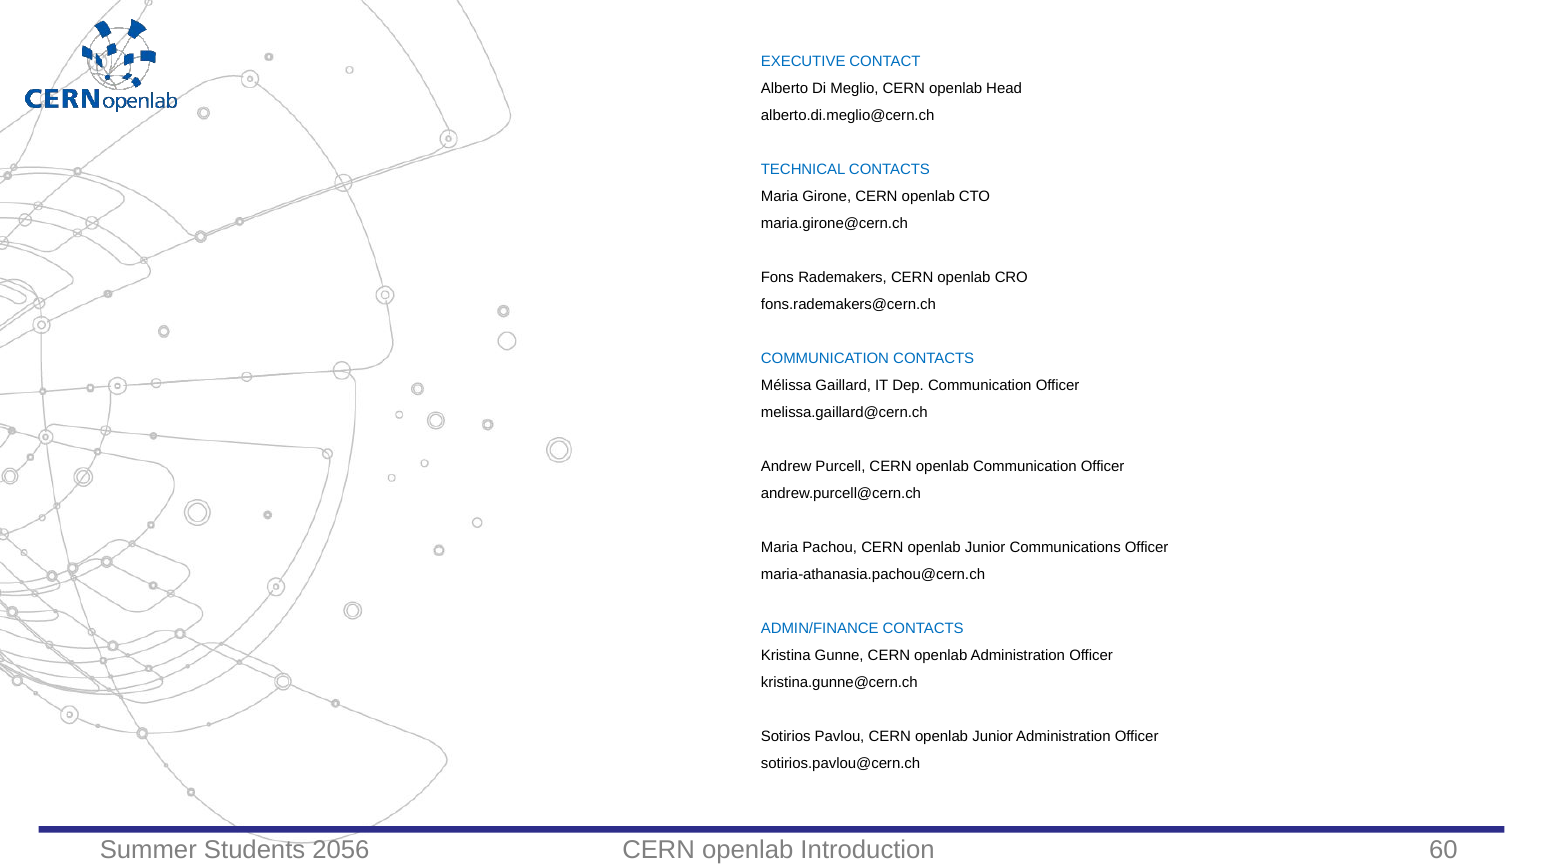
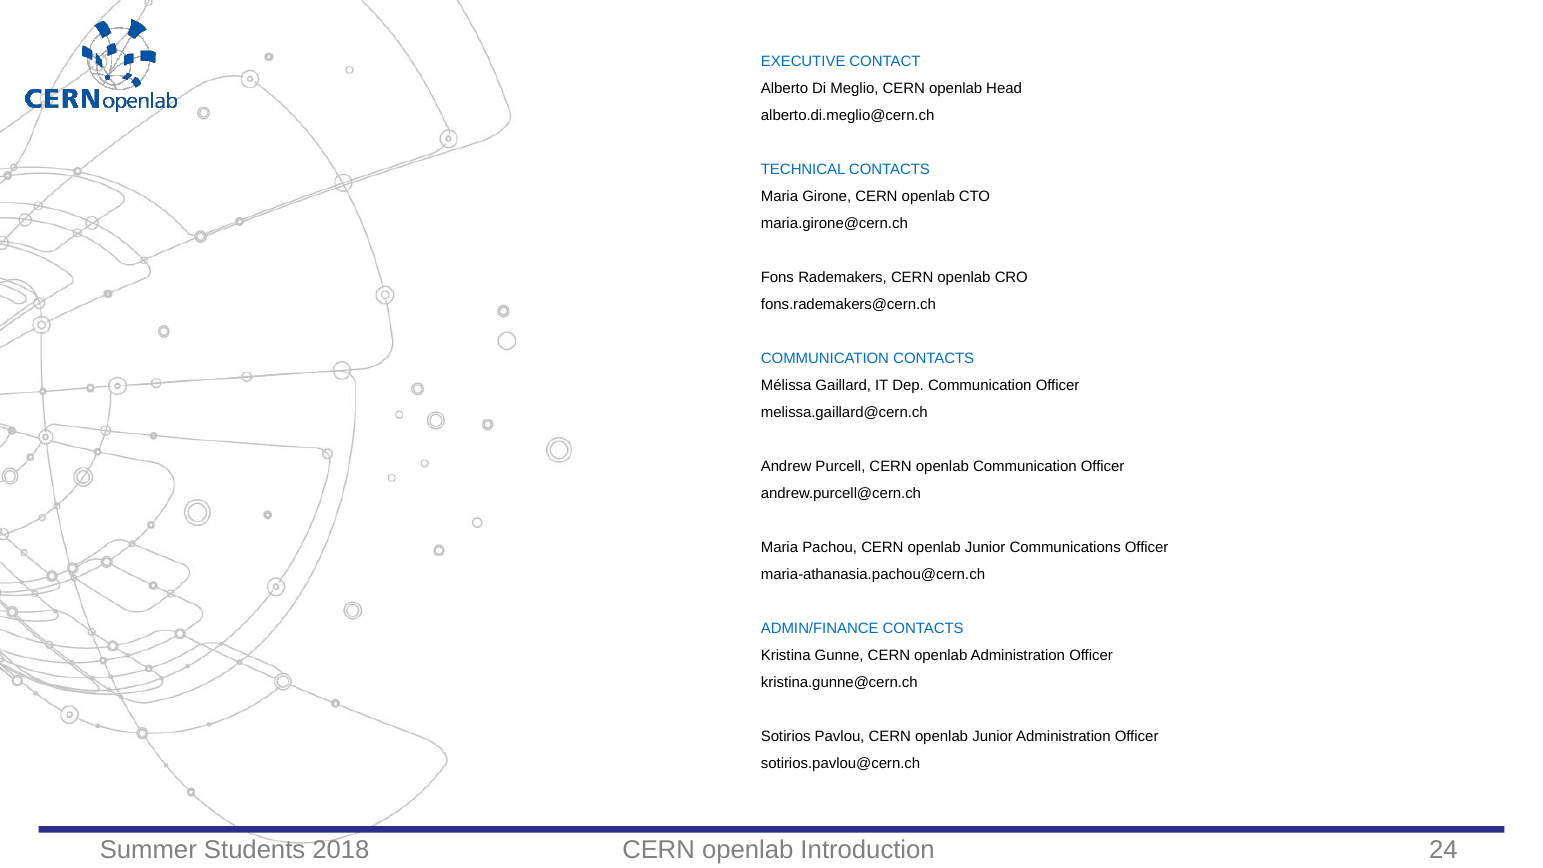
2056: 2056 -> 2018
60: 60 -> 24
